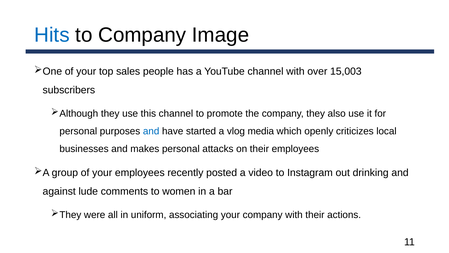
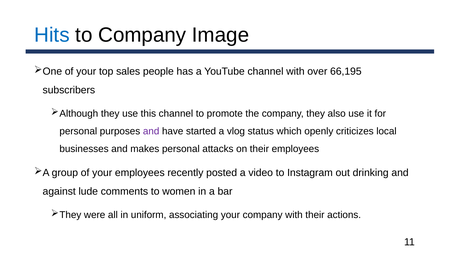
15,003: 15,003 -> 66,195
and at (151, 131) colour: blue -> purple
media: media -> status
